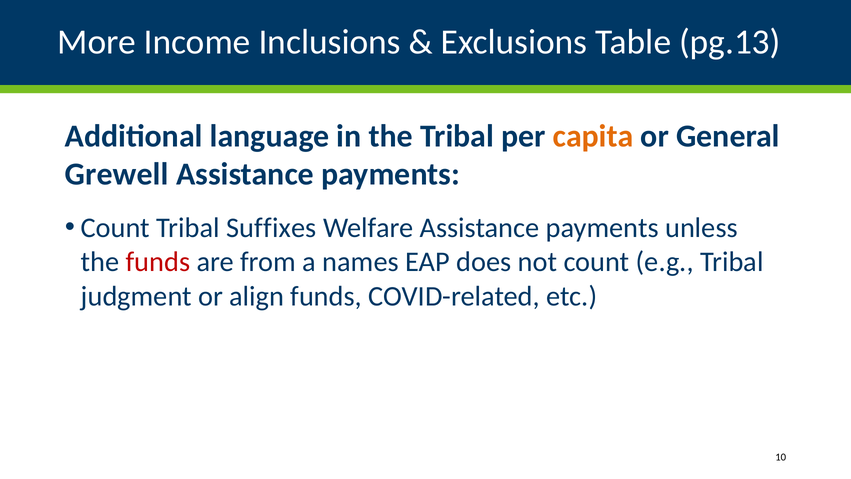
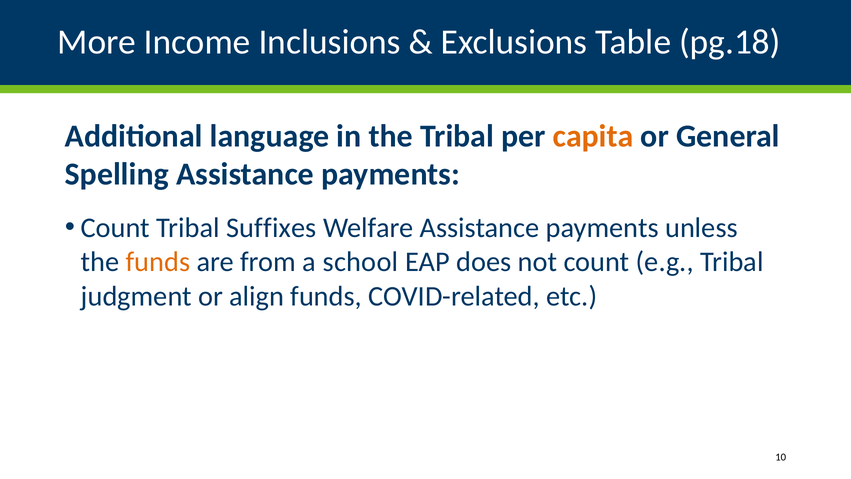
pg.13: pg.13 -> pg.18
Grewell: Grewell -> Spelling
funds at (158, 262) colour: red -> orange
names: names -> school
